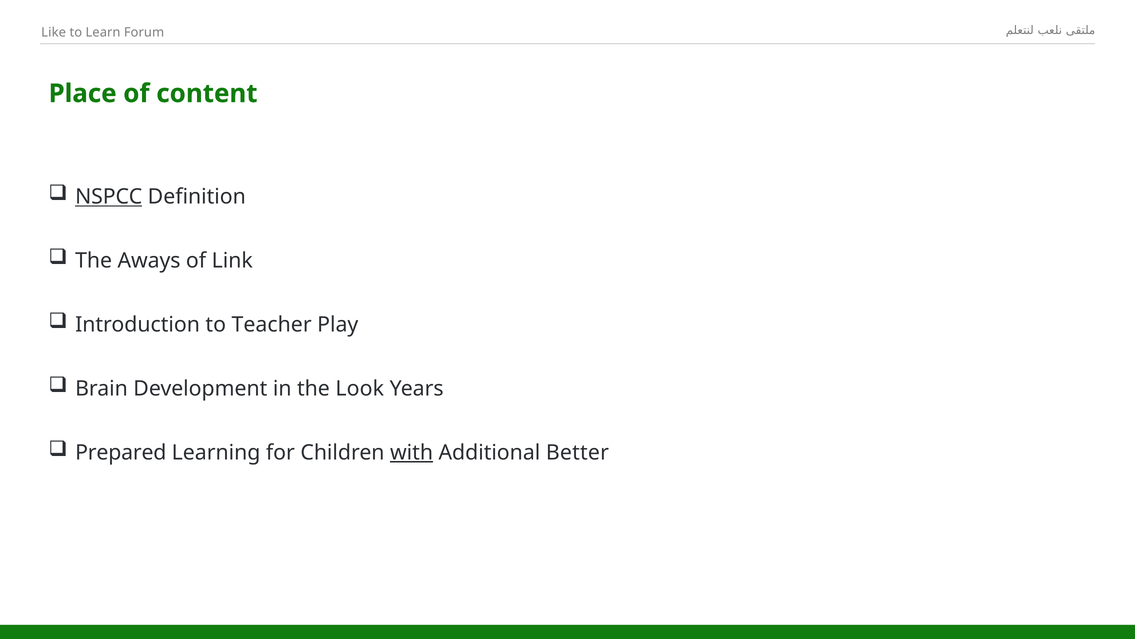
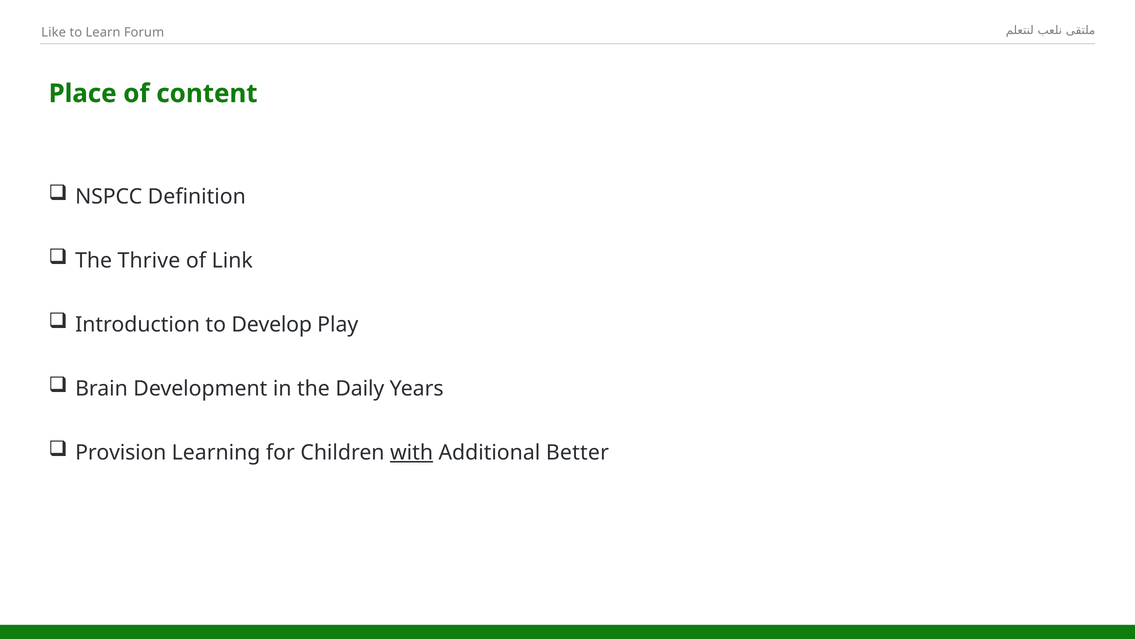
NSPCC underline: present -> none
Aways: Aways -> Thrive
Teacher: Teacher -> Develop
Look: Look -> Daily
Prepared: Prepared -> Provision
